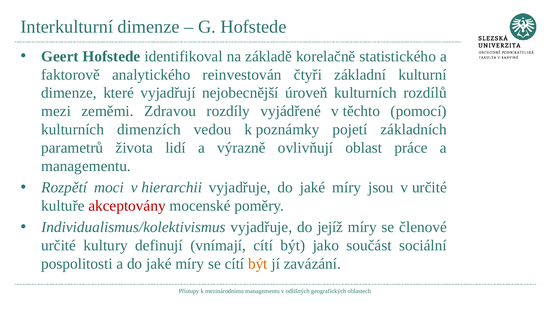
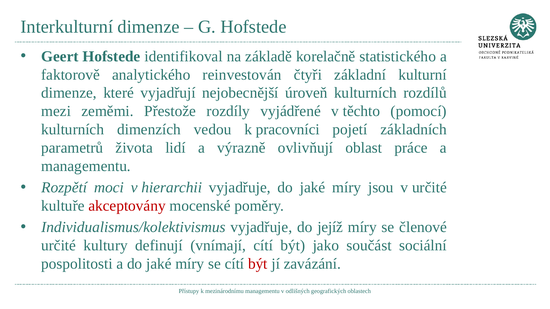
Zdravou: Zdravou -> Přestože
poznámky: poznámky -> pracovníci
být at (258, 264) colour: orange -> red
